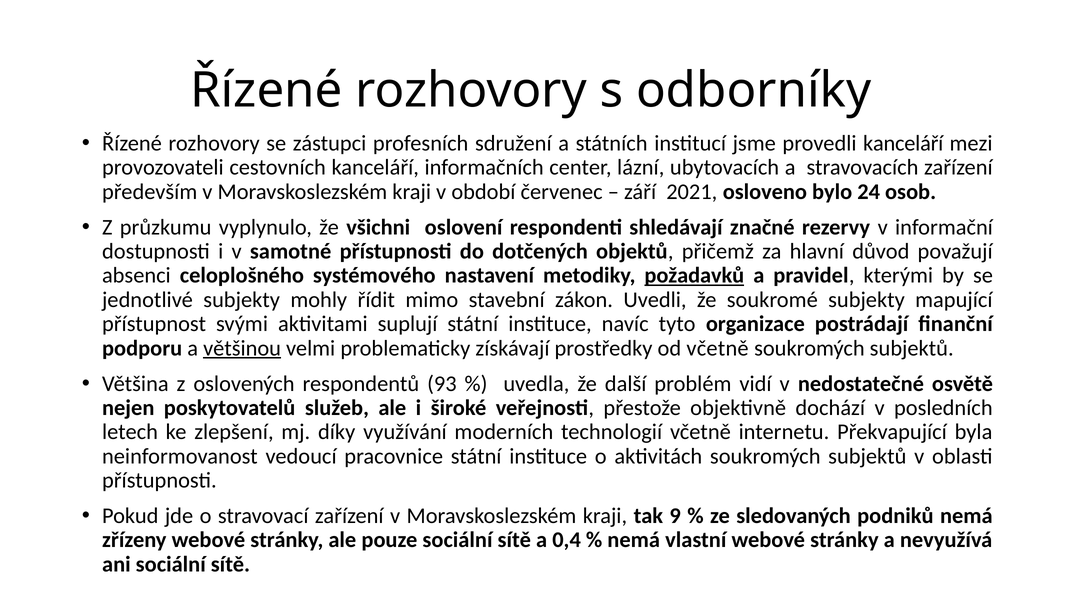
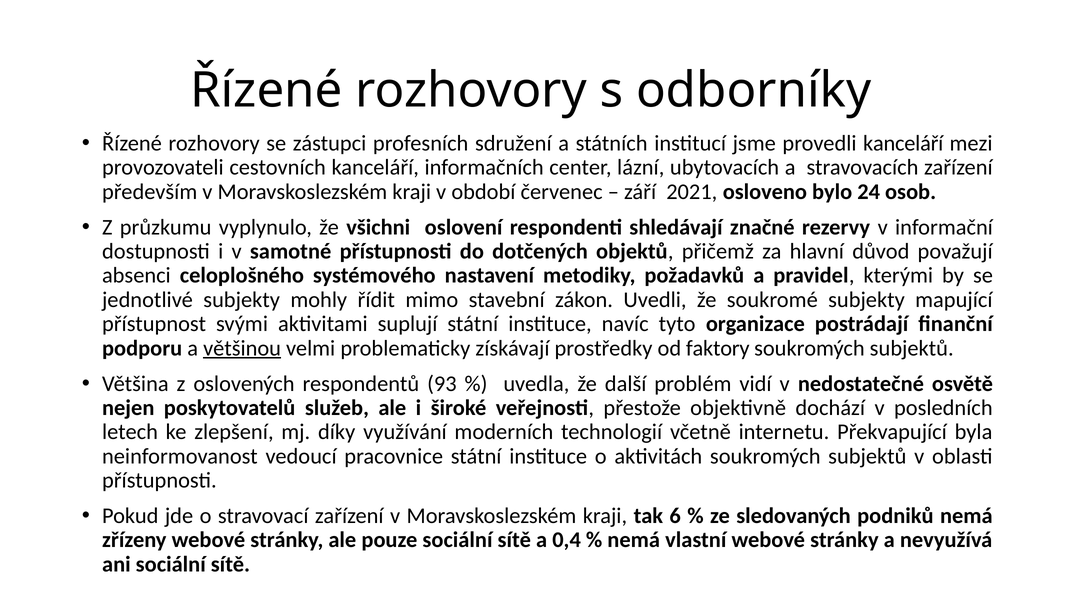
požadavků underline: present -> none
od včetně: včetně -> faktory
9: 9 -> 6
